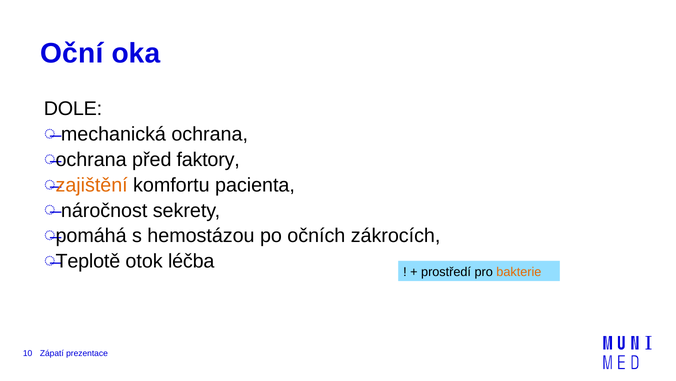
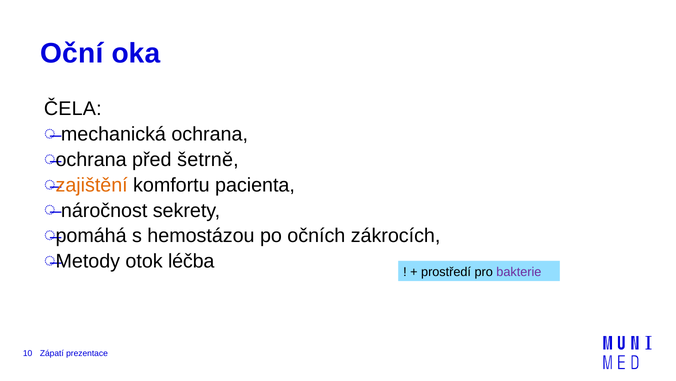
DOLE: DOLE -> ČELA
faktory: faktory -> šetrně
Teplotě: Teplotě -> Metody
bakterie colour: orange -> purple
